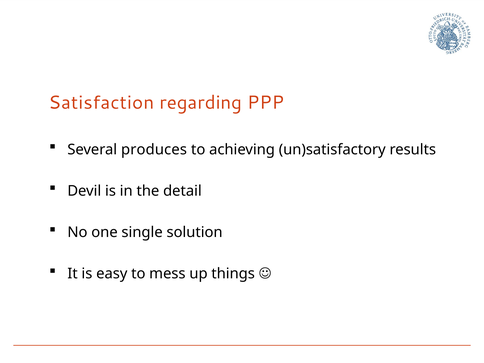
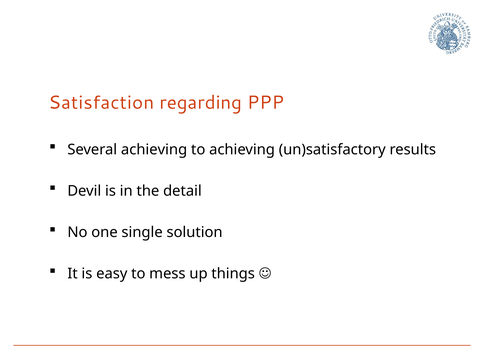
Several produces: produces -> achieving
